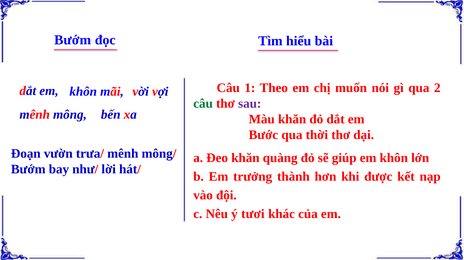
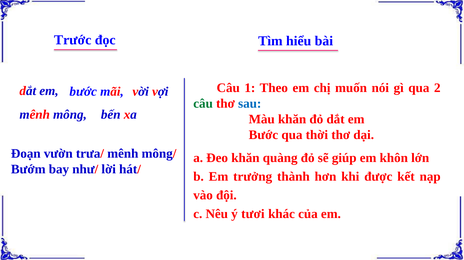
Bướm at (73, 40): Bướm -> Trước
khôn at (83, 92): khôn -> bước
sau colour: purple -> blue
